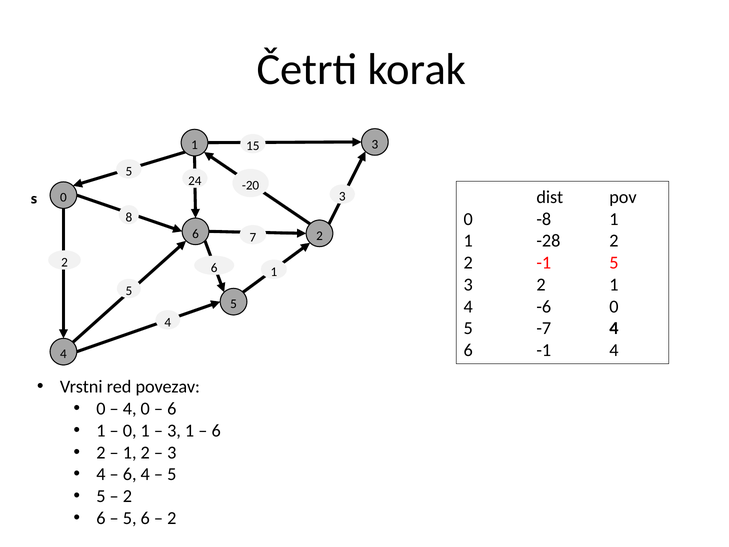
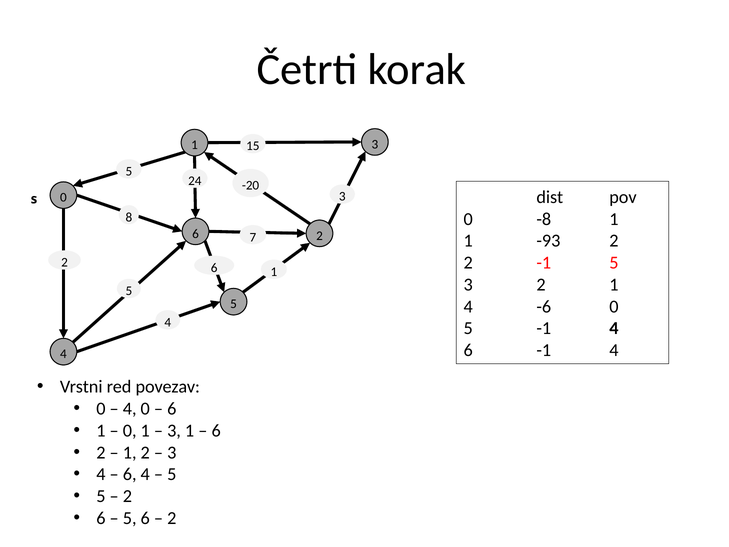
-28: -28 -> -93
5 -7: -7 -> -1
